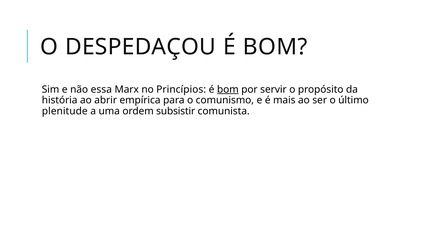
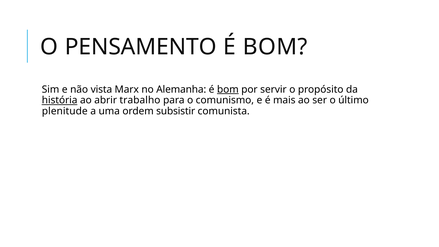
DESPEDAÇOU: DESPEDAÇOU -> PENSAMENTO
essa: essa -> vista
Princípios: Princípios -> Alemanha
história underline: none -> present
empírica: empírica -> trabalho
